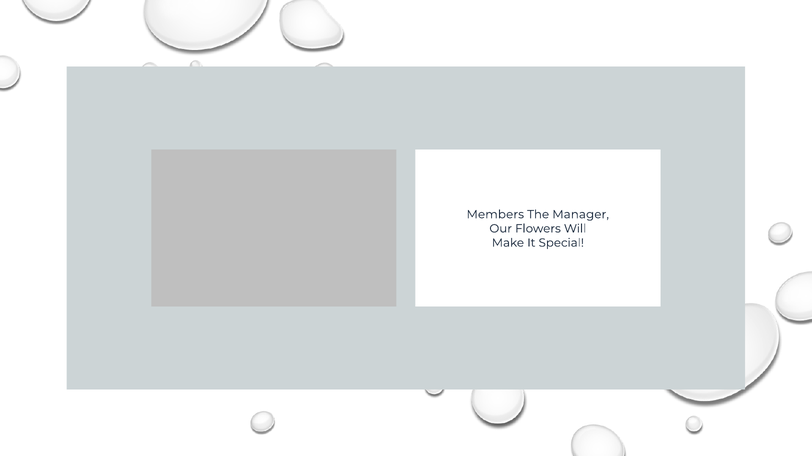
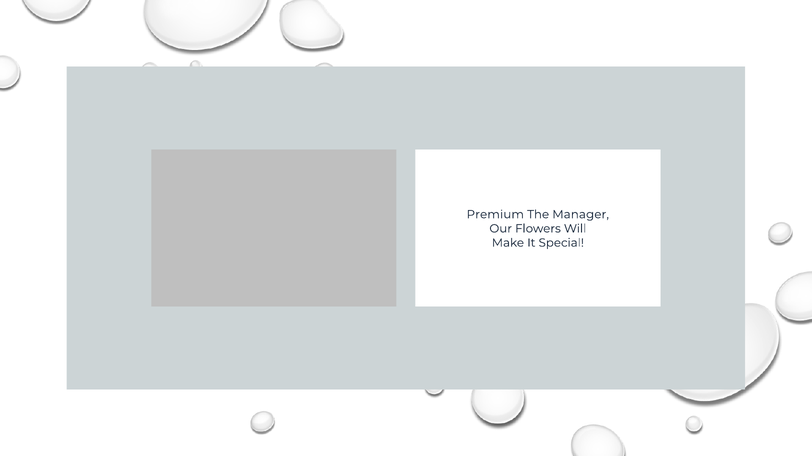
Members: Members -> Premium
